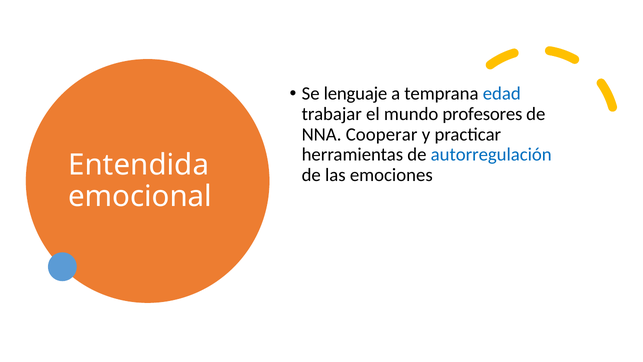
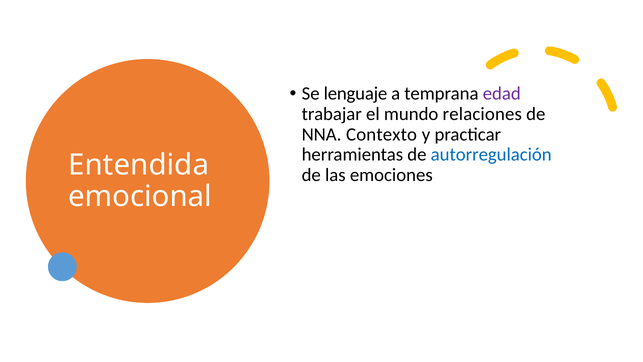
edad colour: blue -> purple
profesores: profesores -> relaciones
Cooperar: Cooperar -> Contexto
